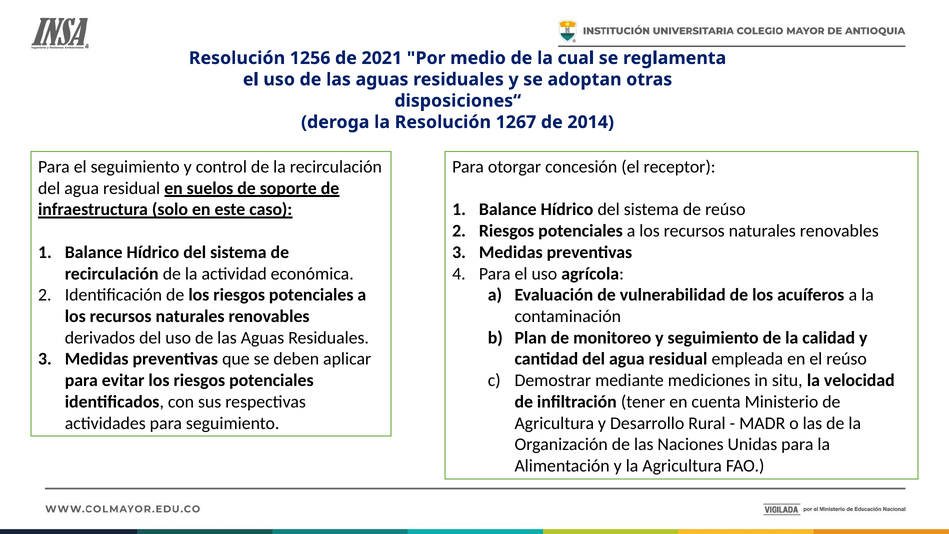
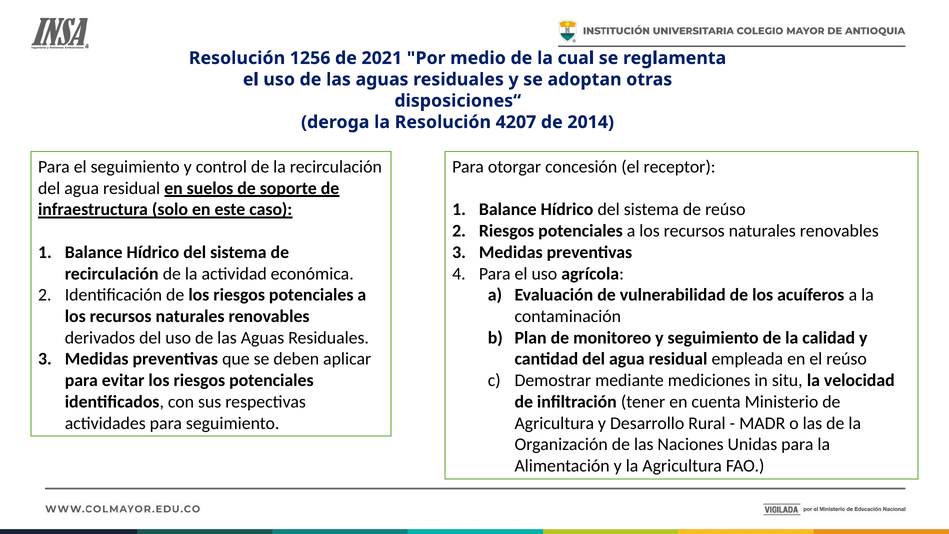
1267: 1267 -> 4207
